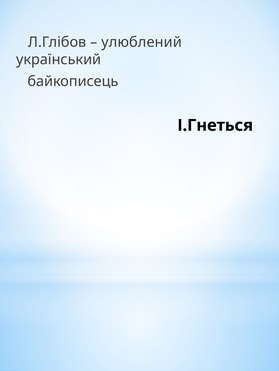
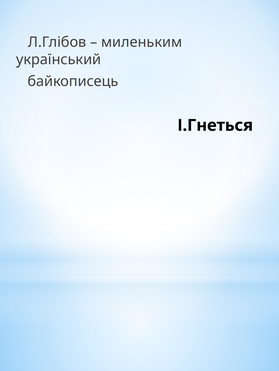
улюблений: улюблений -> миленьким
